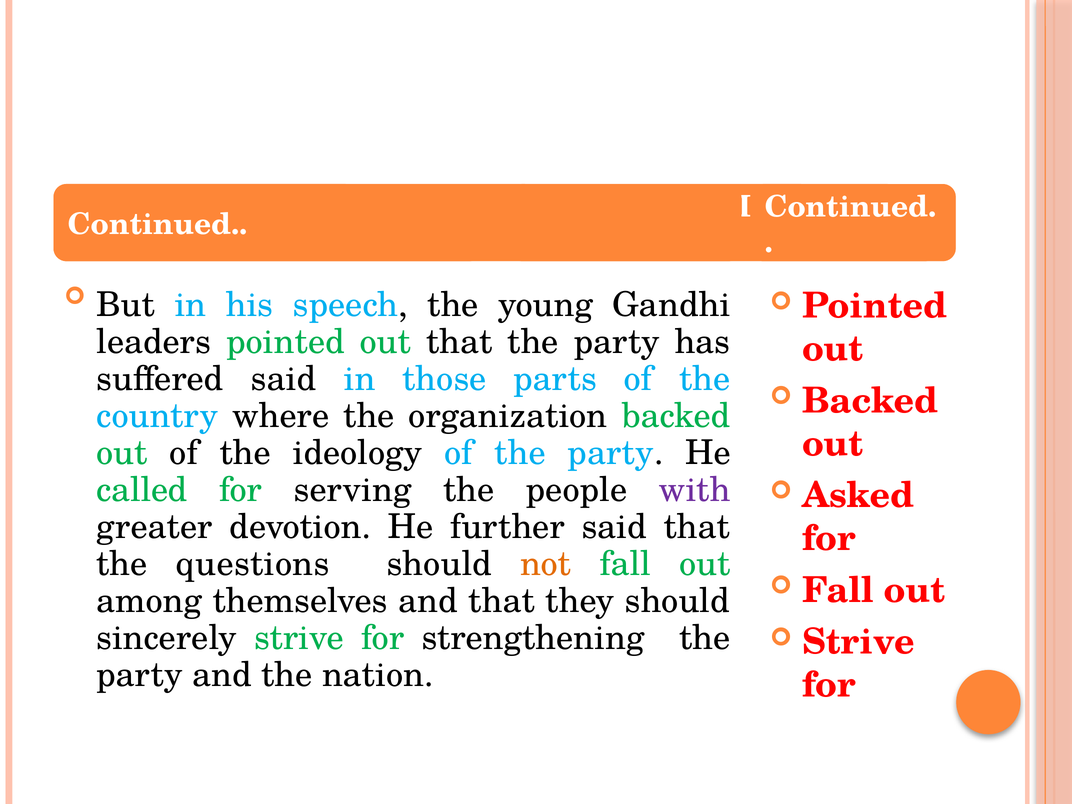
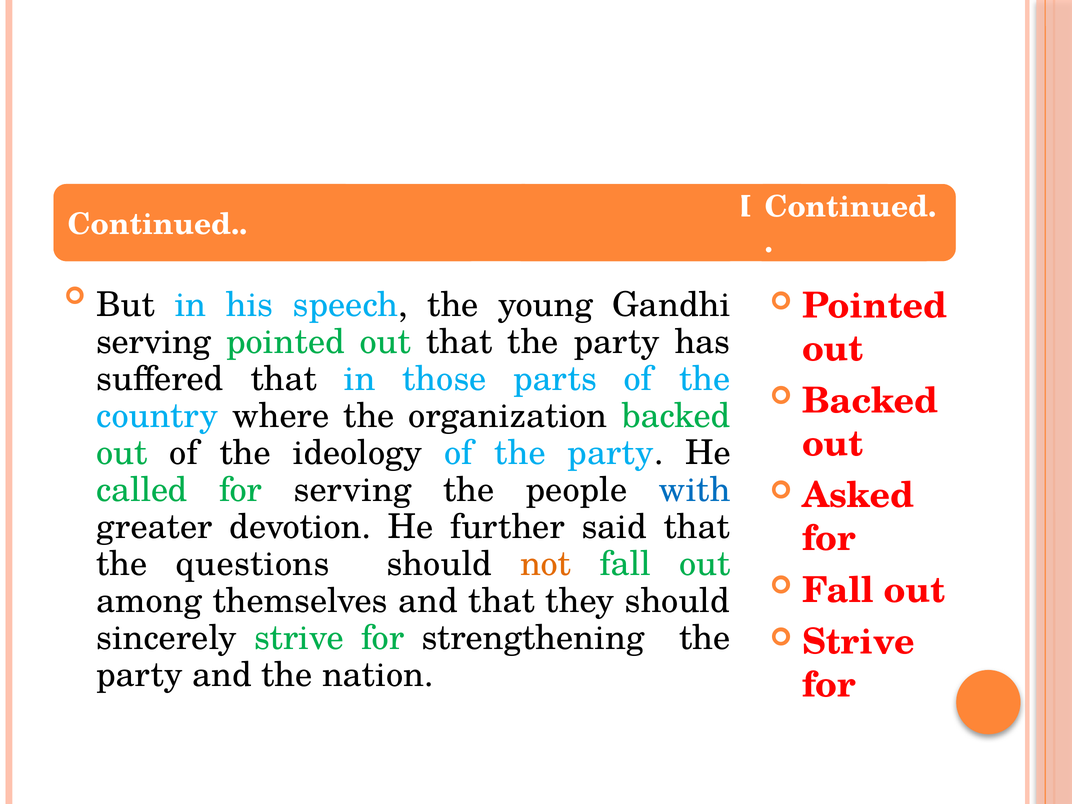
leaders at (154, 342): leaders -> serving
suffered said: said -> that
with colour: purple -> blue
